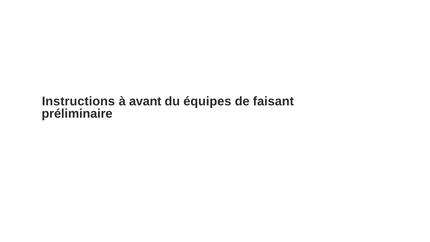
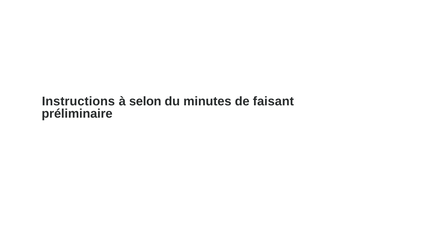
avant: avant -> selon
équipes: équipes -> minutes
